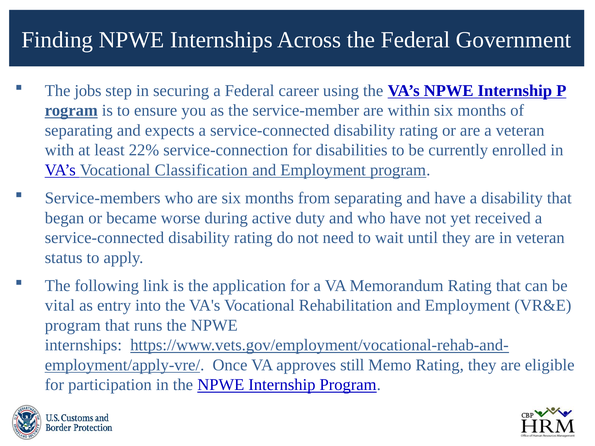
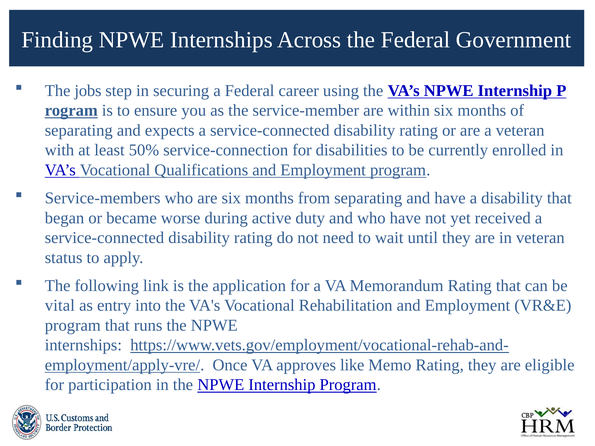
22%: 22% -> 50%
Classification: Classification -> Qualifications
still: still -> like
